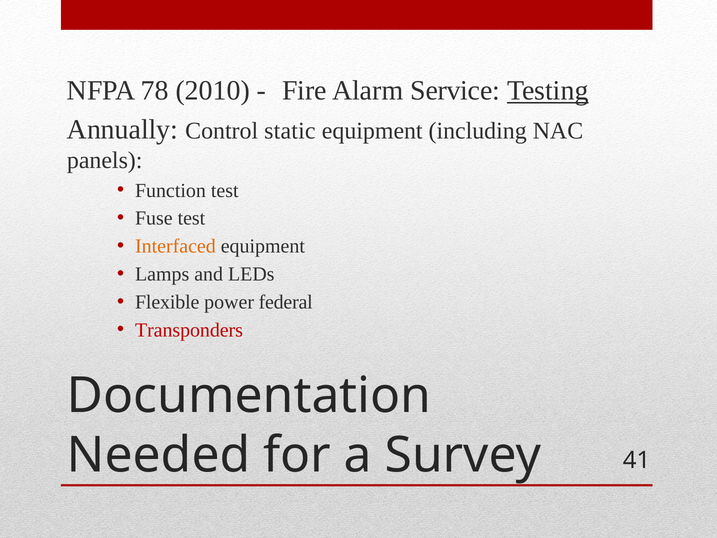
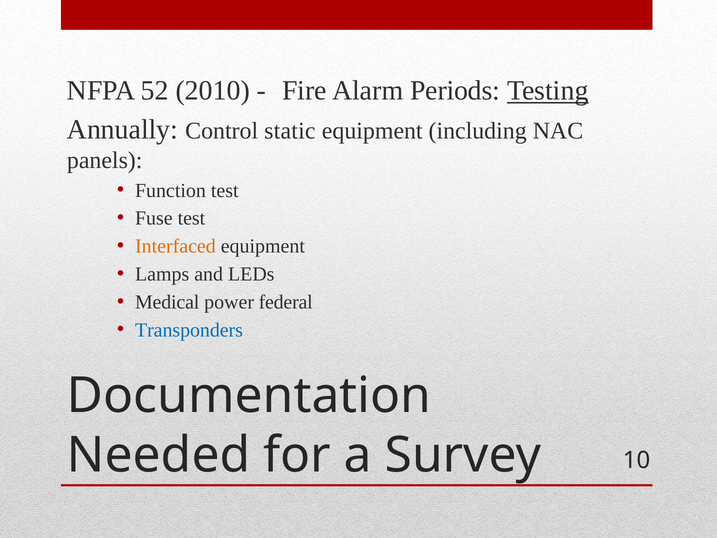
78: 78 -> 52
Service: Service -> Periods
Flexible: Flexible -> Medical
Transponders colour: red -> blue
41: 41 -> 10
